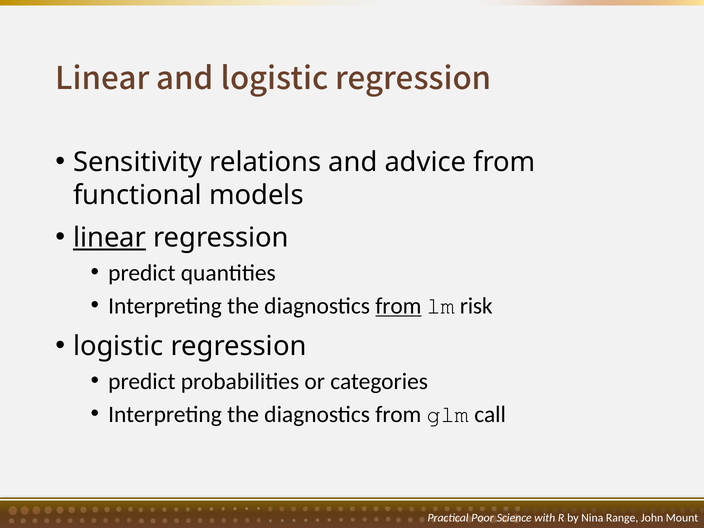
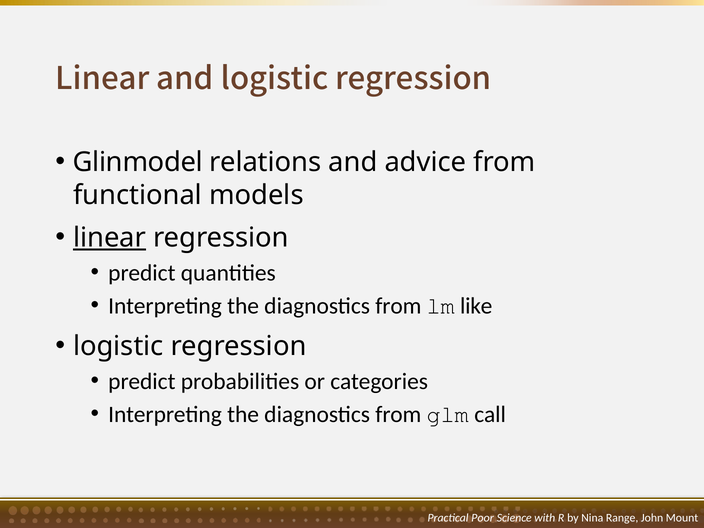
Sensitivity: Sensitivity -> Glinmodel
from at (398, 306) underline: present -> none
risk: risk -> like
